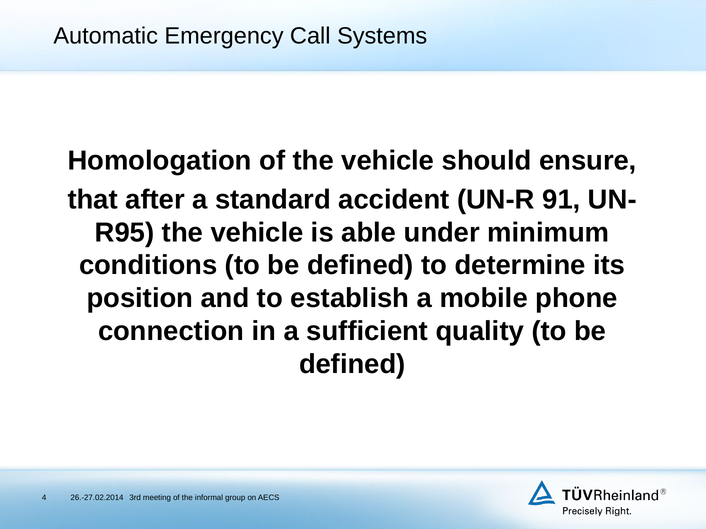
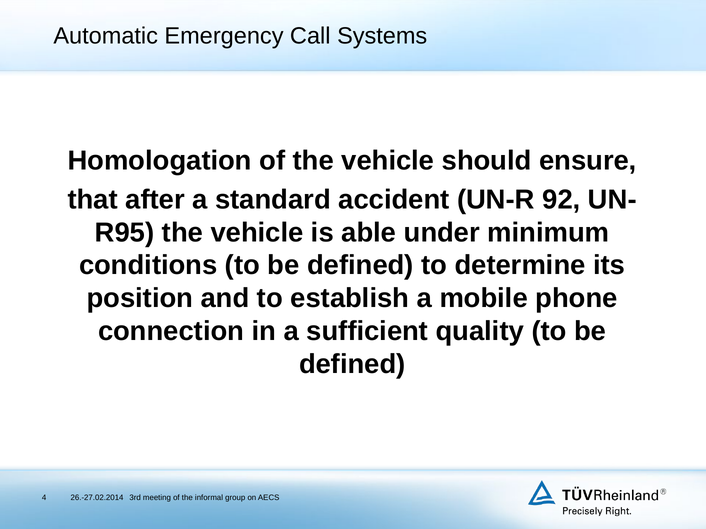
91: 91 -> 92
